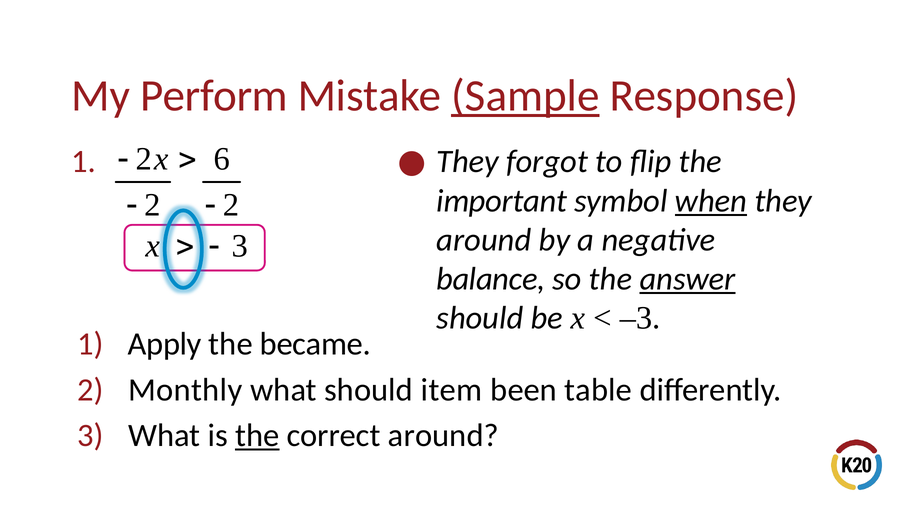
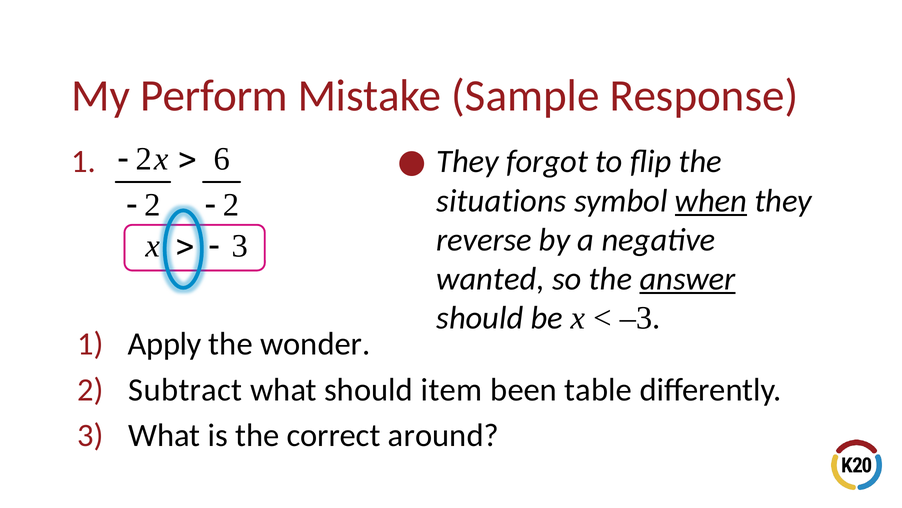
Sample underline: present -> none
important: important -> situations
around at (484, 240): around -> reverse
balance: balance -> wanted
became: became -> wonder
Monthly: Monthly -> Subtract
the at (257, 435) underline: present -> none
